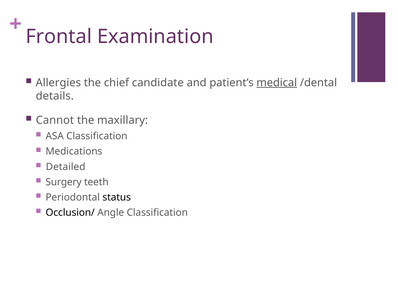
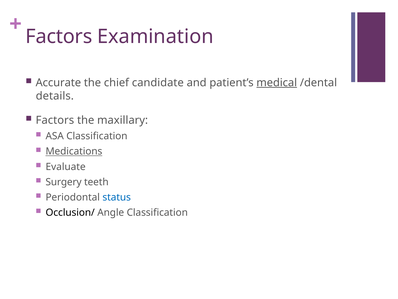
Frontal at (59, 36): Frontal -> Factors
Allergies: Allergies -> Accurate
Cannot at (55, 120): Cannot -> Factors
Medications underline: none -> present
Detailed: Detailed -> Evaluate
status colour: black -> blue
